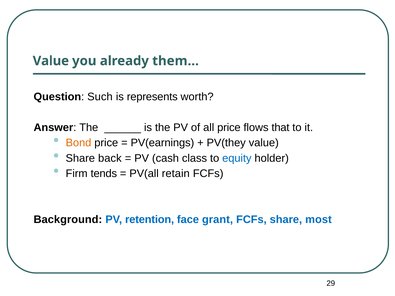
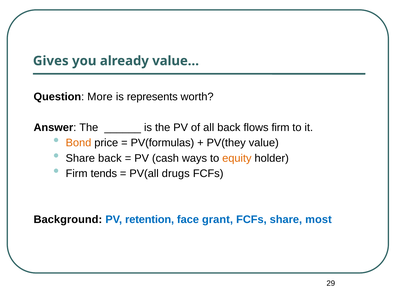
Value at (51, 61): Value -> Gives
them…: them… -> value…
Such: Such -> More
all price: price -> back
flows that: that -> firm
PV(earnings: PV(earnings -> PV(formulas
class: class -> ways
equity colour: blue -> orange
retain: retain -> drugs
